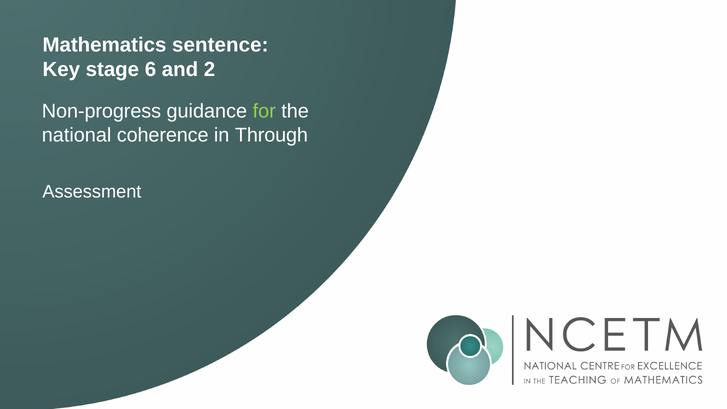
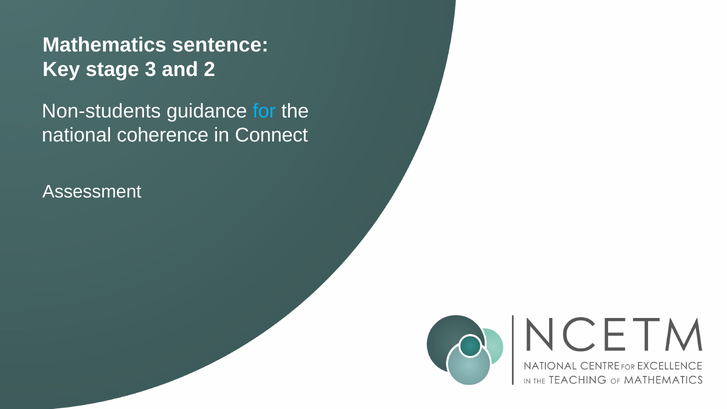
6: 6 -> 3
Non-progress: Non-progress -> Non-students
for colour: light green -> light blue
Through: Through -> Connect
